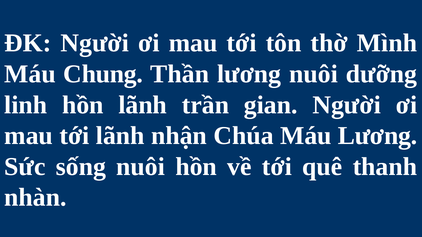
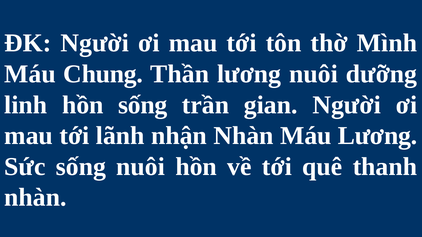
hồn lãnh: lãnh -> sống
nhận Chúa: Chúa -> Nhàn
